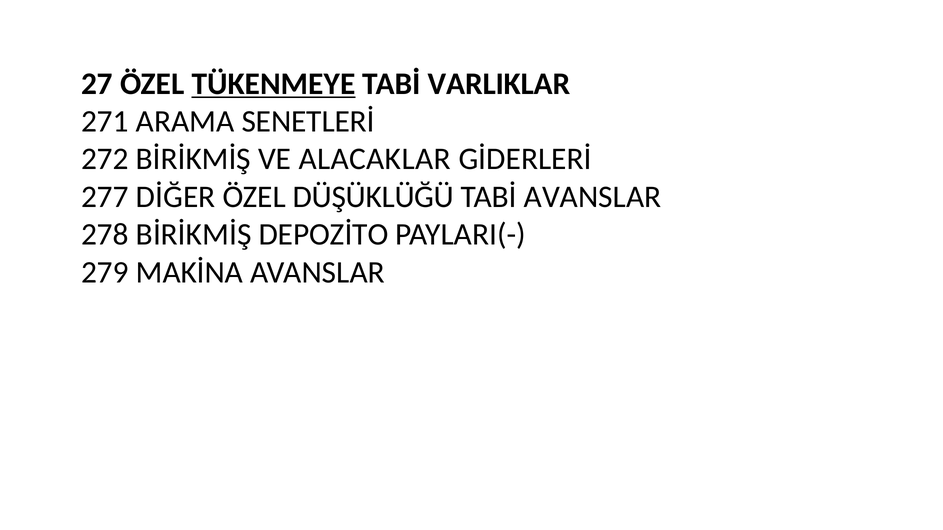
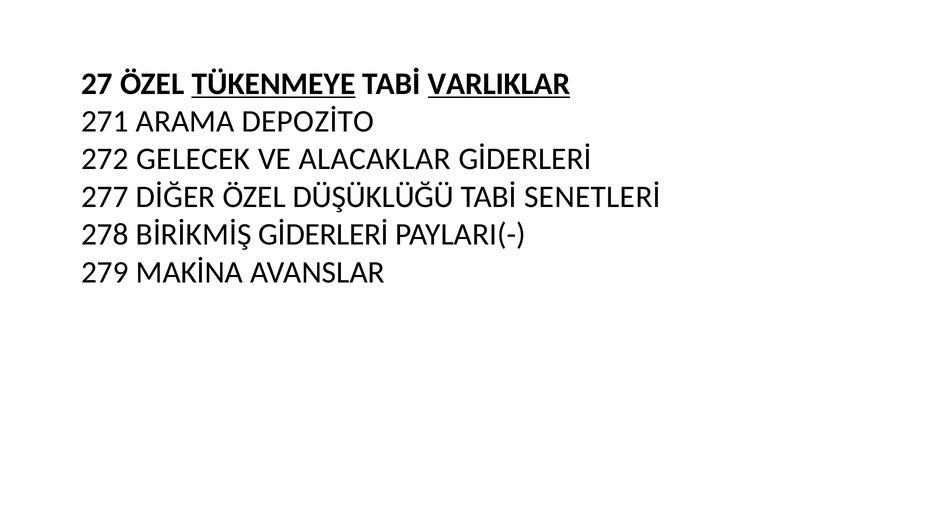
VARLIKLAR underline: none -> present
SENETLERİ: SENETLERİ -> DEPOZİTO
272 BİRİKMİŞ: BİRİKMİŞ -> GELECEK
TABİ AVANSLAR: AVANSLAR -> SENETLERİ
BİRİKMİŞ DEPOZİTO: DEPOZİTO -> GİDERLERİ
